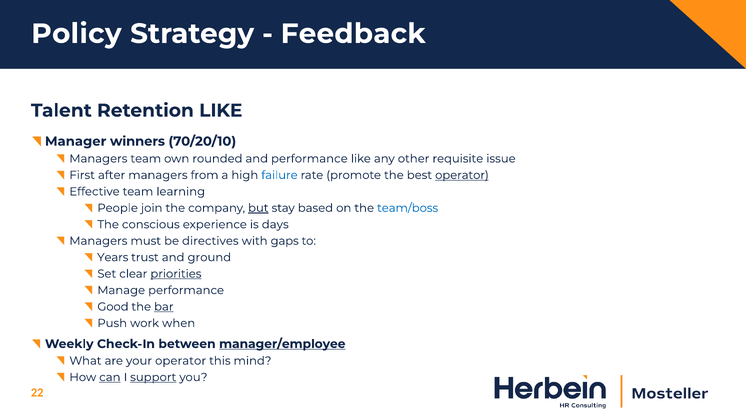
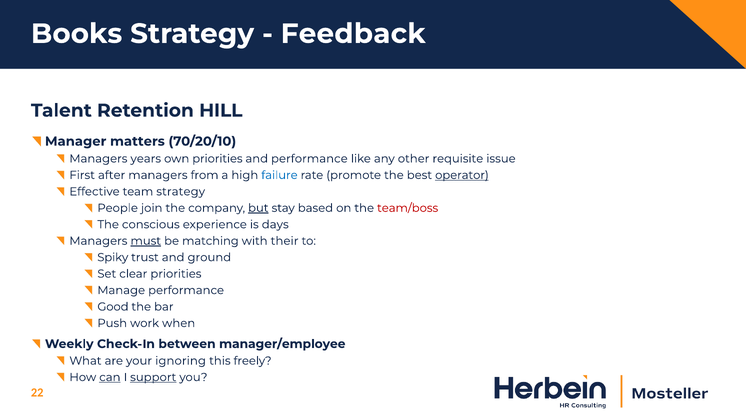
Policy: Policy -> Books
Retention LIKE: LIKE -> HILL
winners: winners -> matters
Managers team: team -> years
own rounded: rounded -> priorities
team learning: learning -> strategy
team/boss colour: blue -> red
must underline: none -> present
directives: directives -> matching
gaps: gaps -> their
Years: Years -> Spiky
priorities at (176, 274) underline: present -> none
bar underline: present -> none
manager/employee underline: present -> none
your operator: operator -> ignoring
mind: mind -> freely
